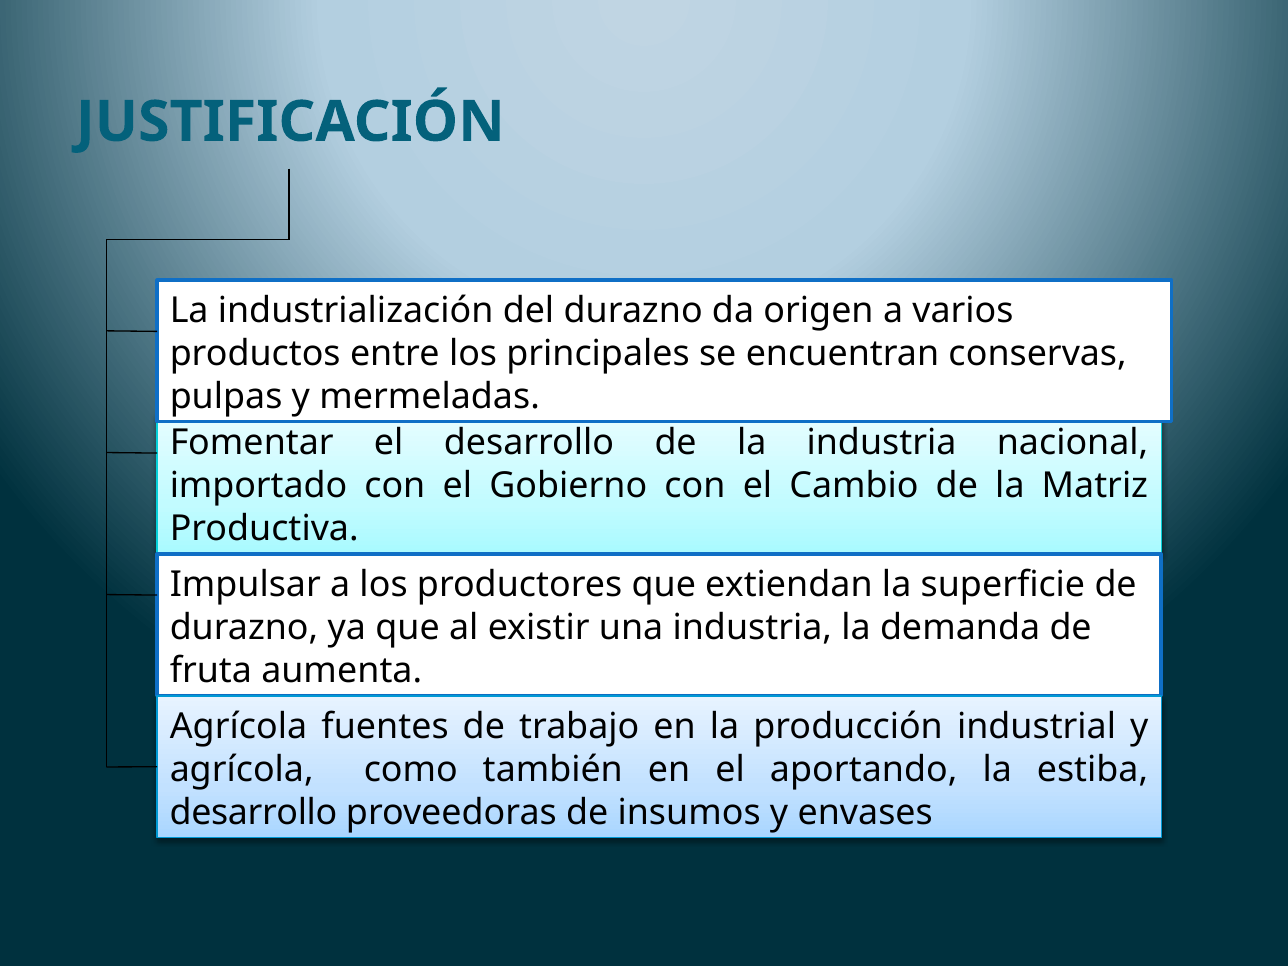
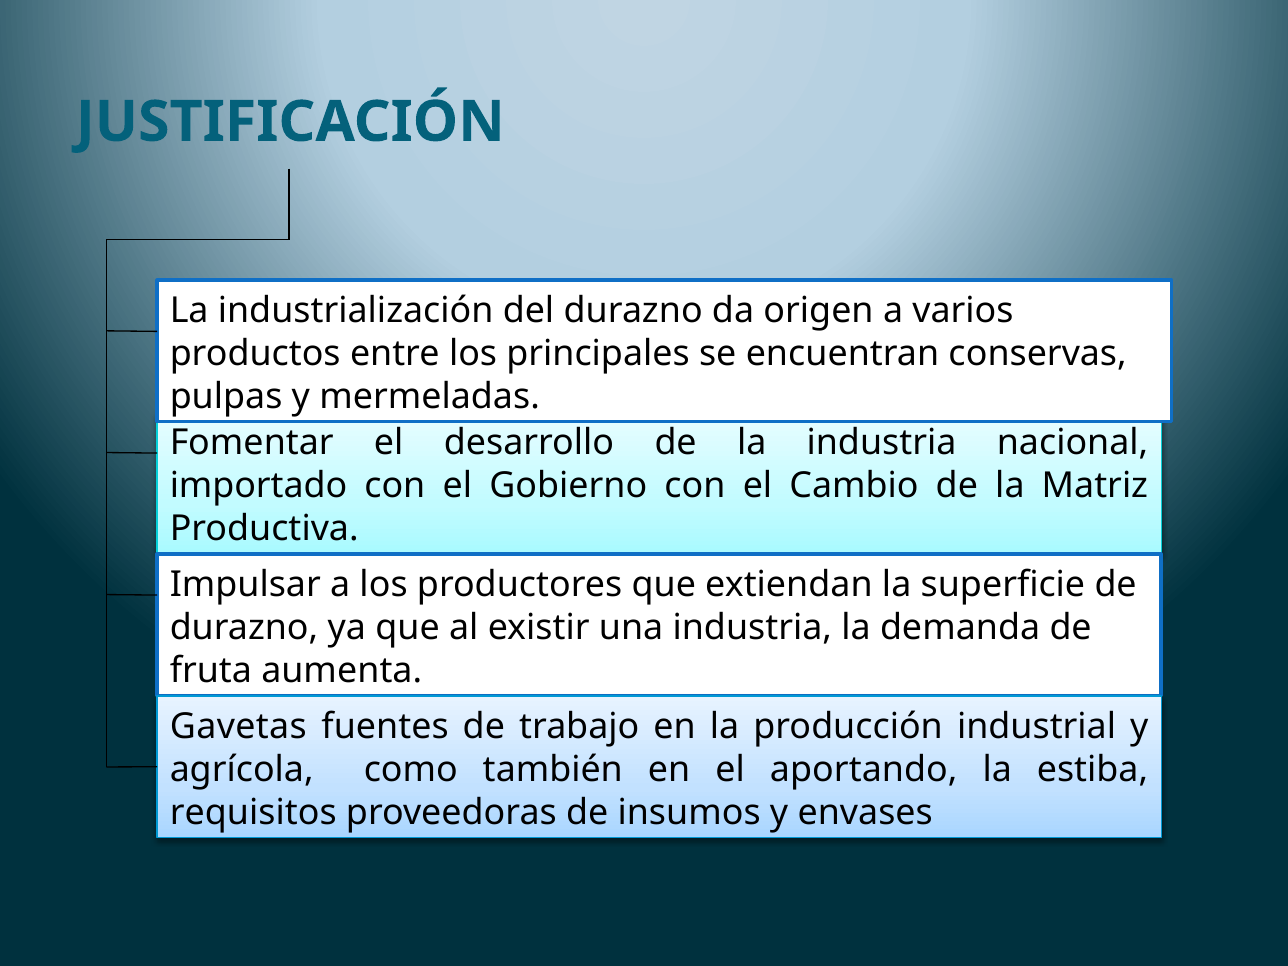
Agrícola at (239, 726): Agrícola -> Gavetas
desarrollo at (253, 812): desarrollo -> requisitos
